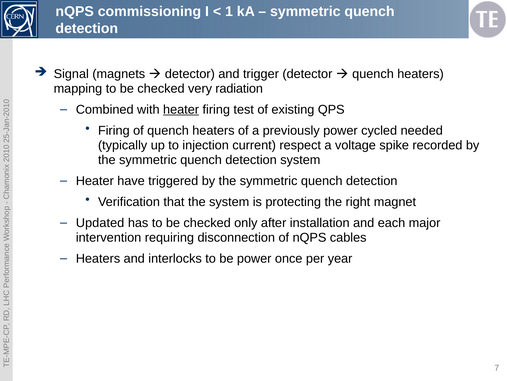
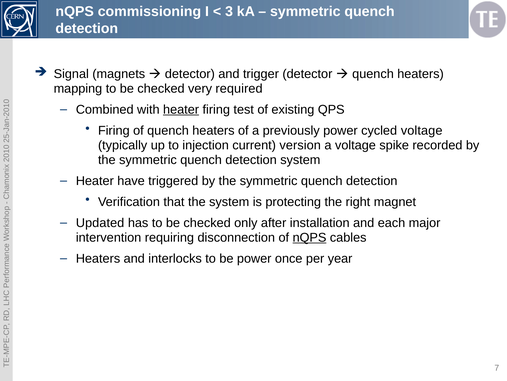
1 at (229, 12): 1 -> 3
radiation: radiation -> required
cycled needed: needed -> voltage
respect: respect -> version
nQPS at (309, 237) underline: none -> present
